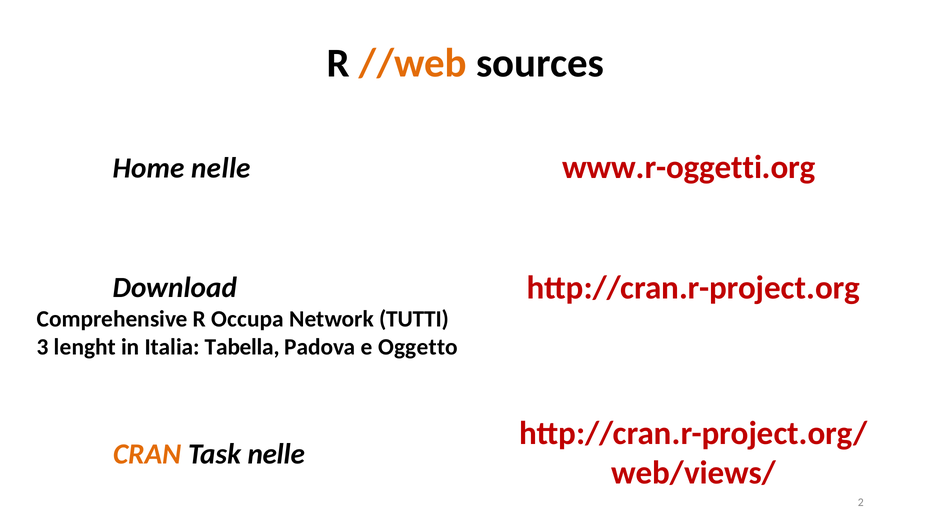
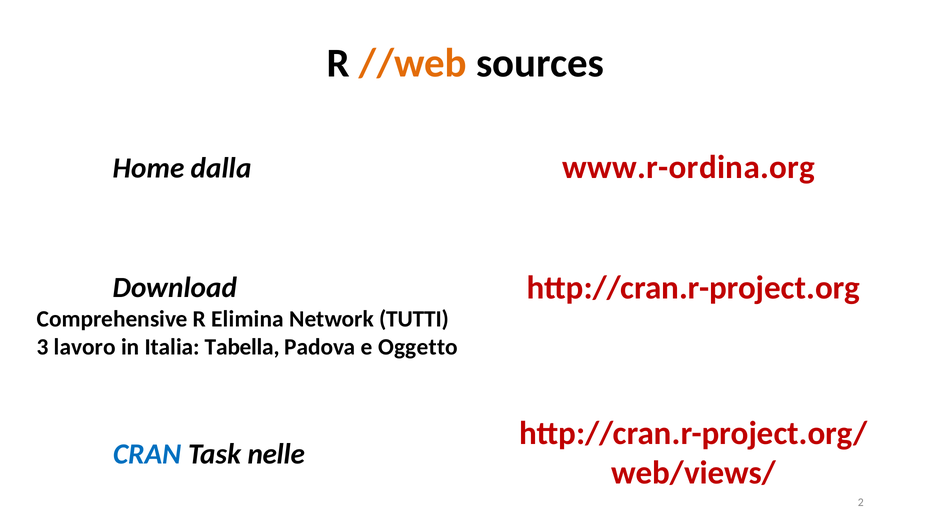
www.r-oggetti.org: www.r-oggetti.org -> www.r-ordina.org
Home nelle: nelle -> dalla
Occupa: Occupa -> Elimina
lenght: lenght -> lavoro
CRAN colour: orange -> blue
